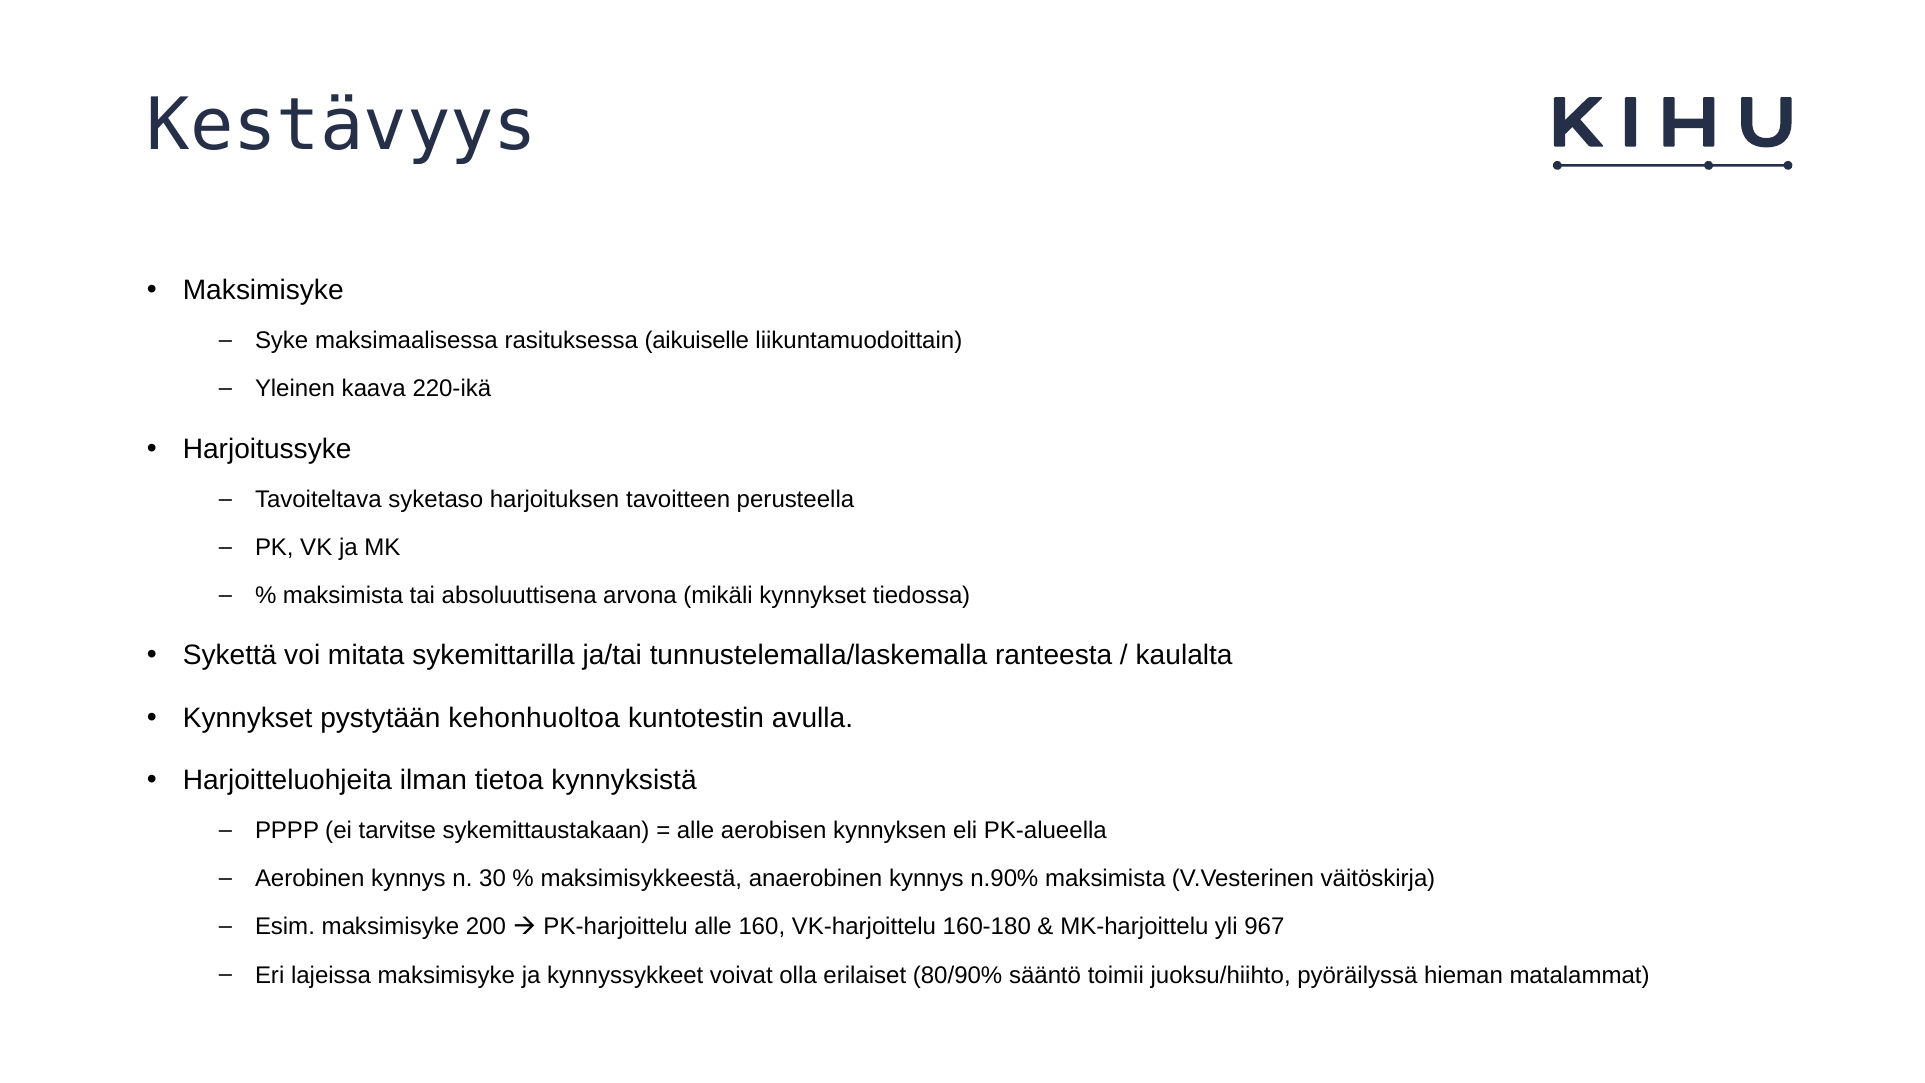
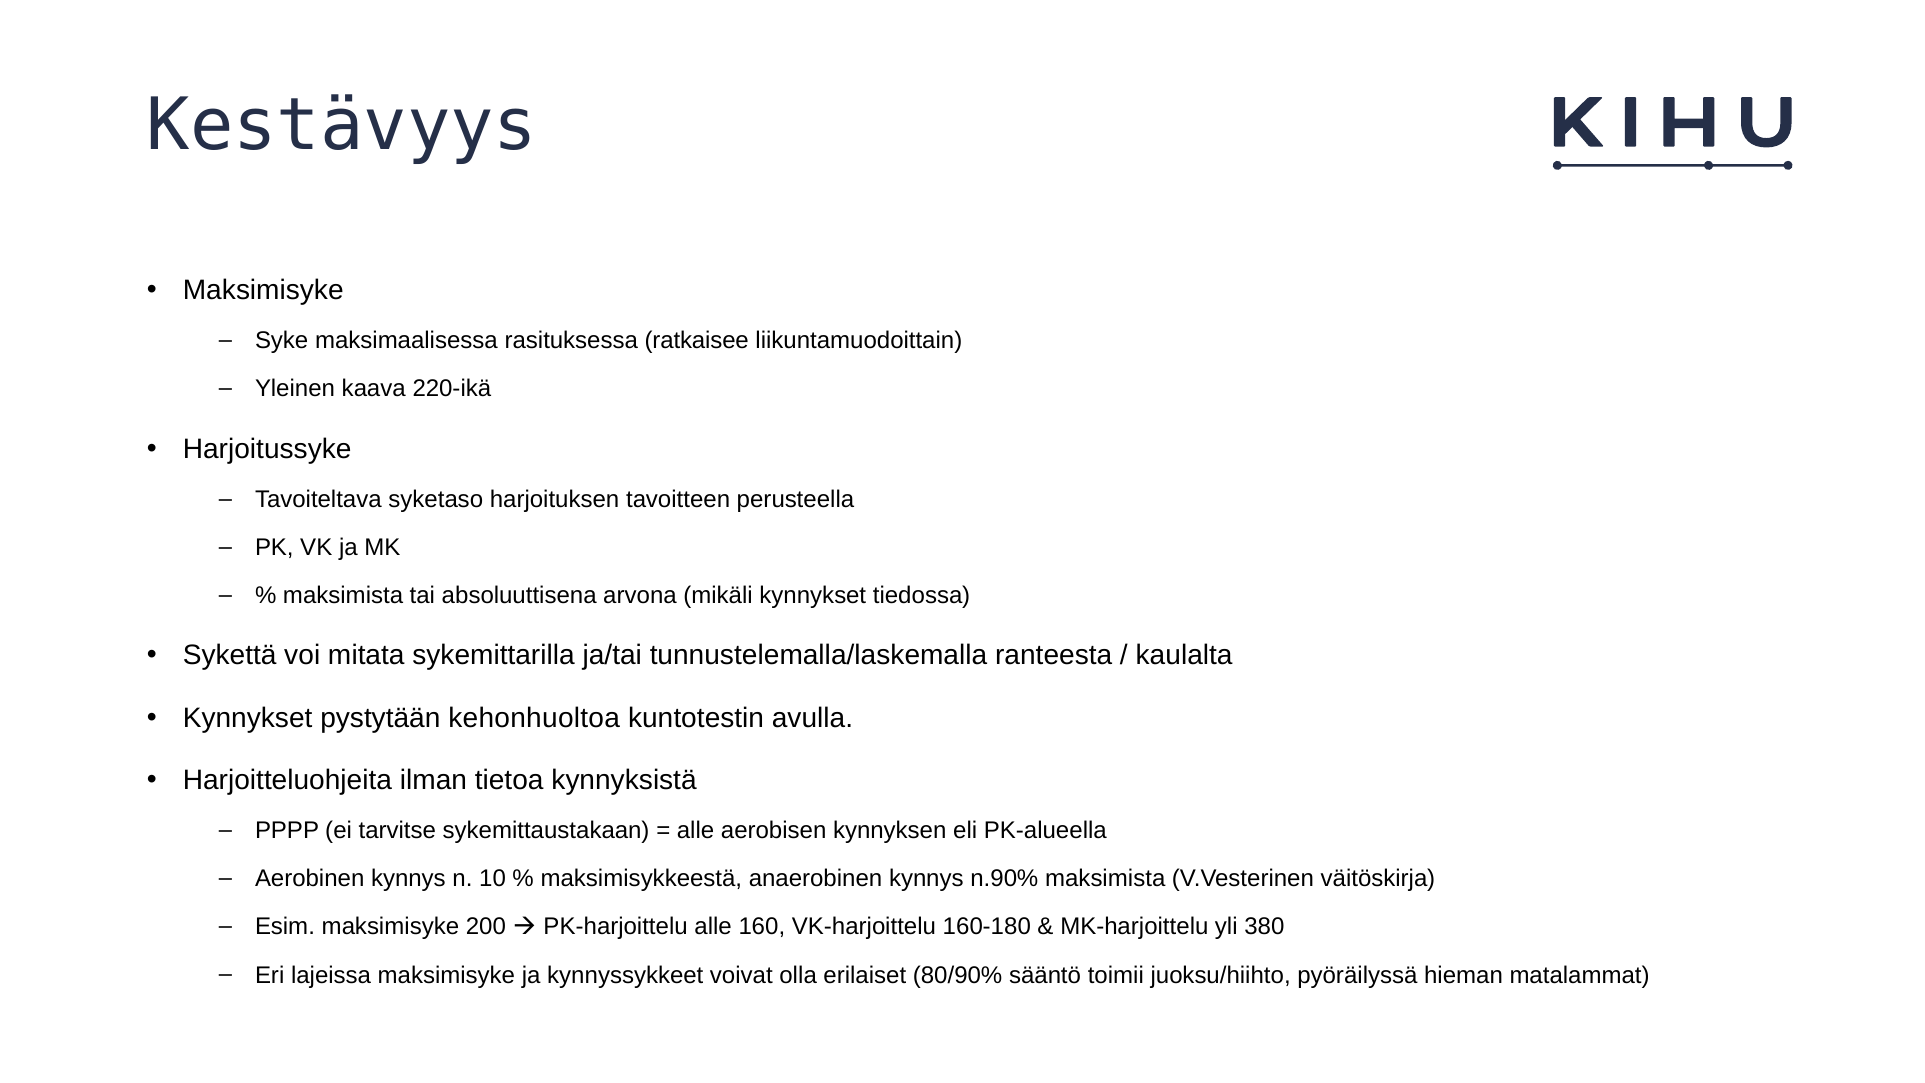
aikuiselle: aikuiselle -> ratkaisee
30: 30 -> 10
967: 967 -> 380
